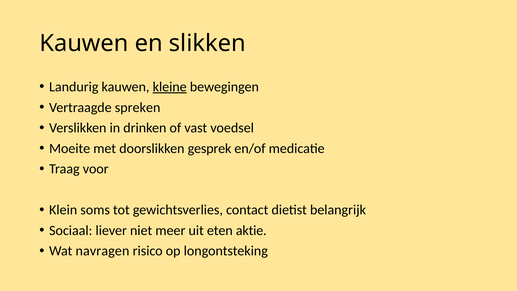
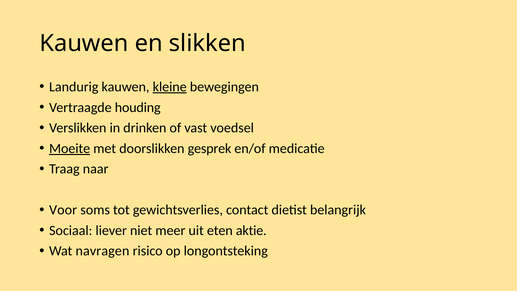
spreken: spreken -> houding
Moeite underline: none -> present
voor: voor -> naar
Klein: Klein -> Voor
